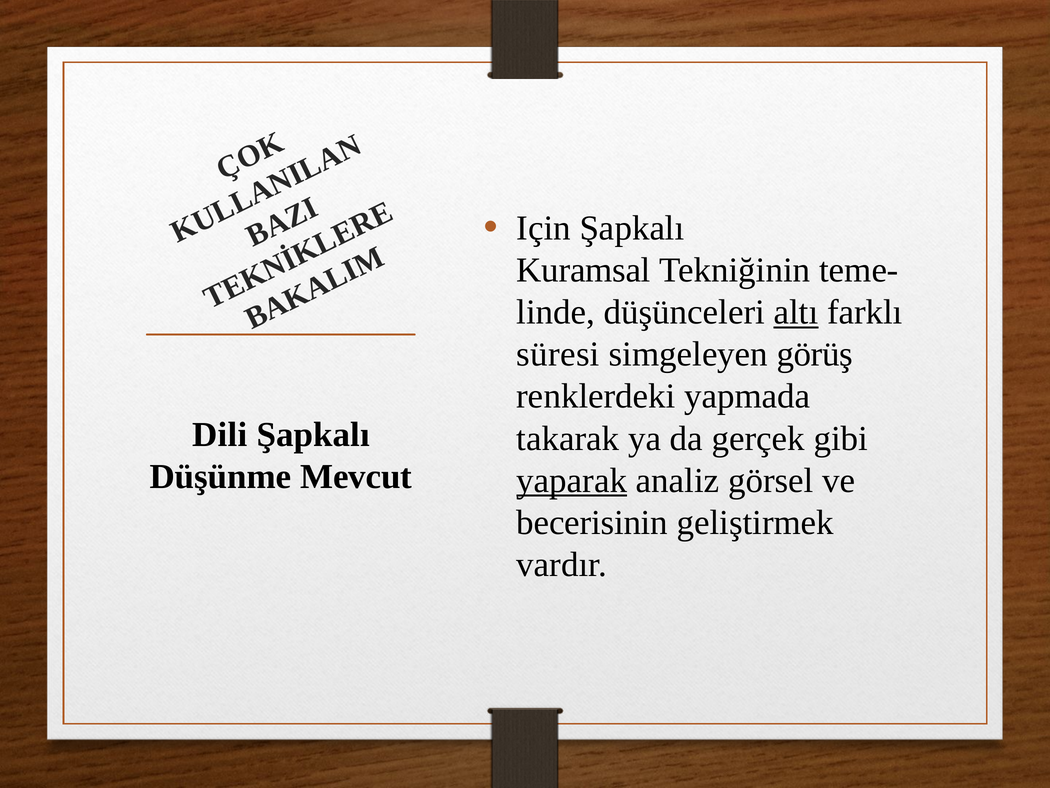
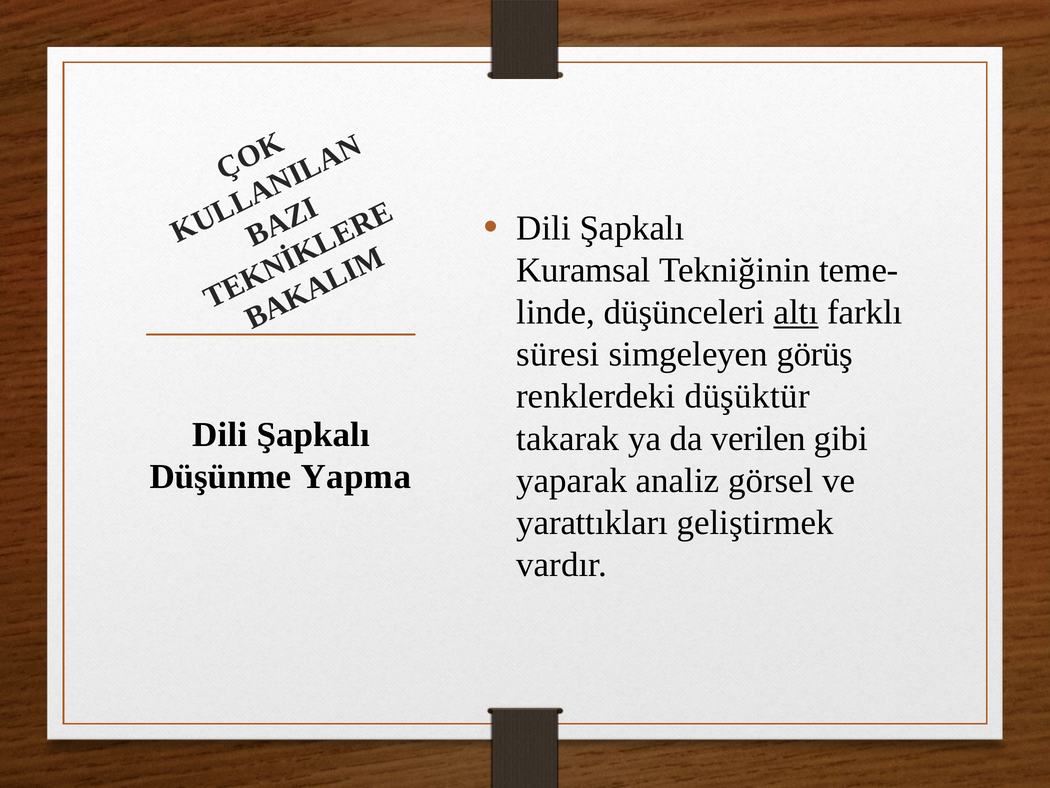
Için at (544, 228): Için -> Dili
yapmada: yapmada -> düşüktür
gerçek: gerçek -> verilen
Mevcut: Mevcut -> Yapma
yaparak underline: present -> none
becerisinin: becerisinin -> yarattıkları
